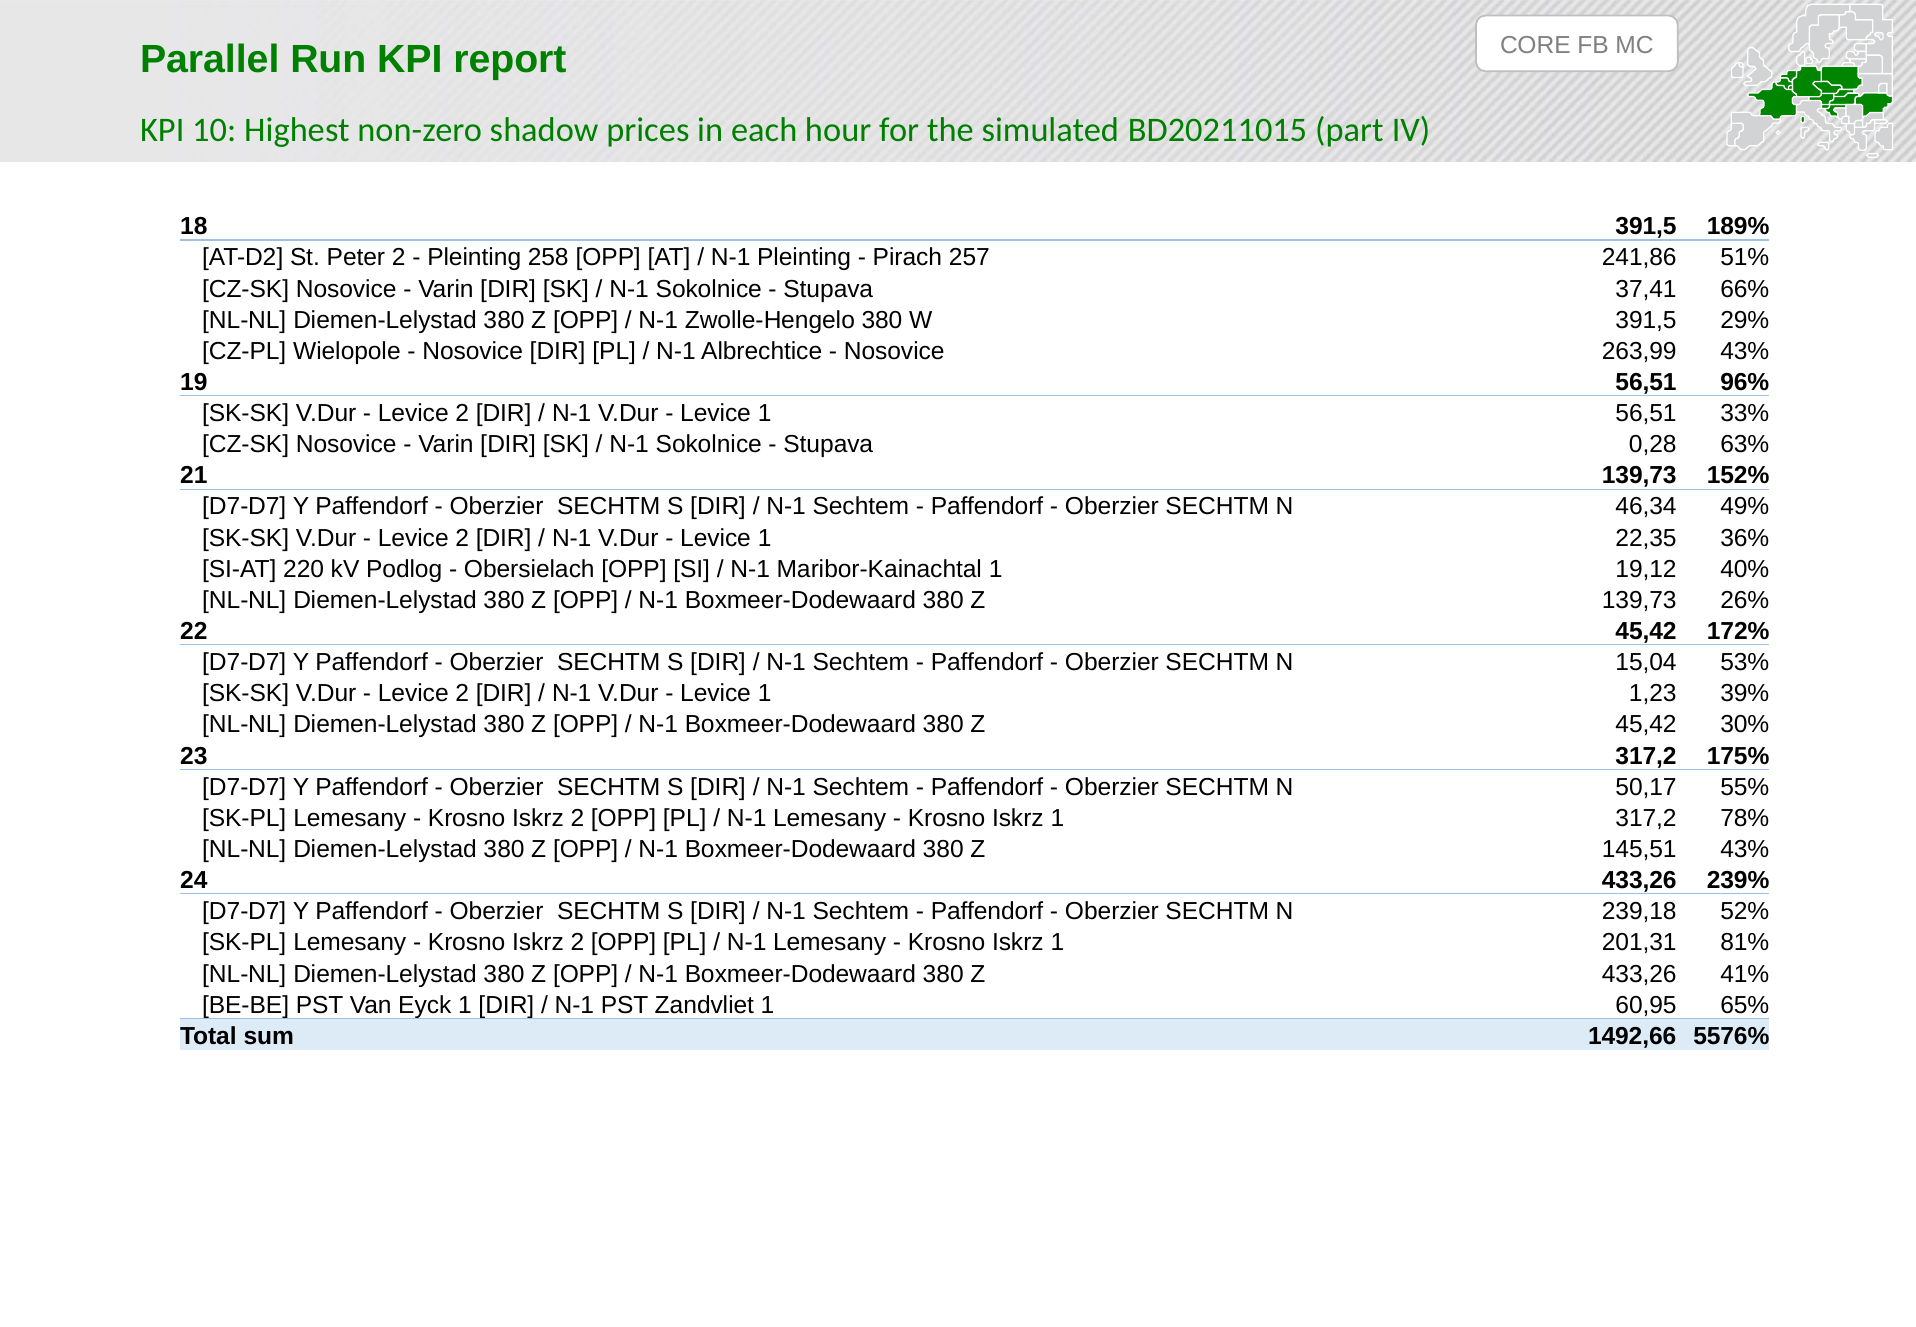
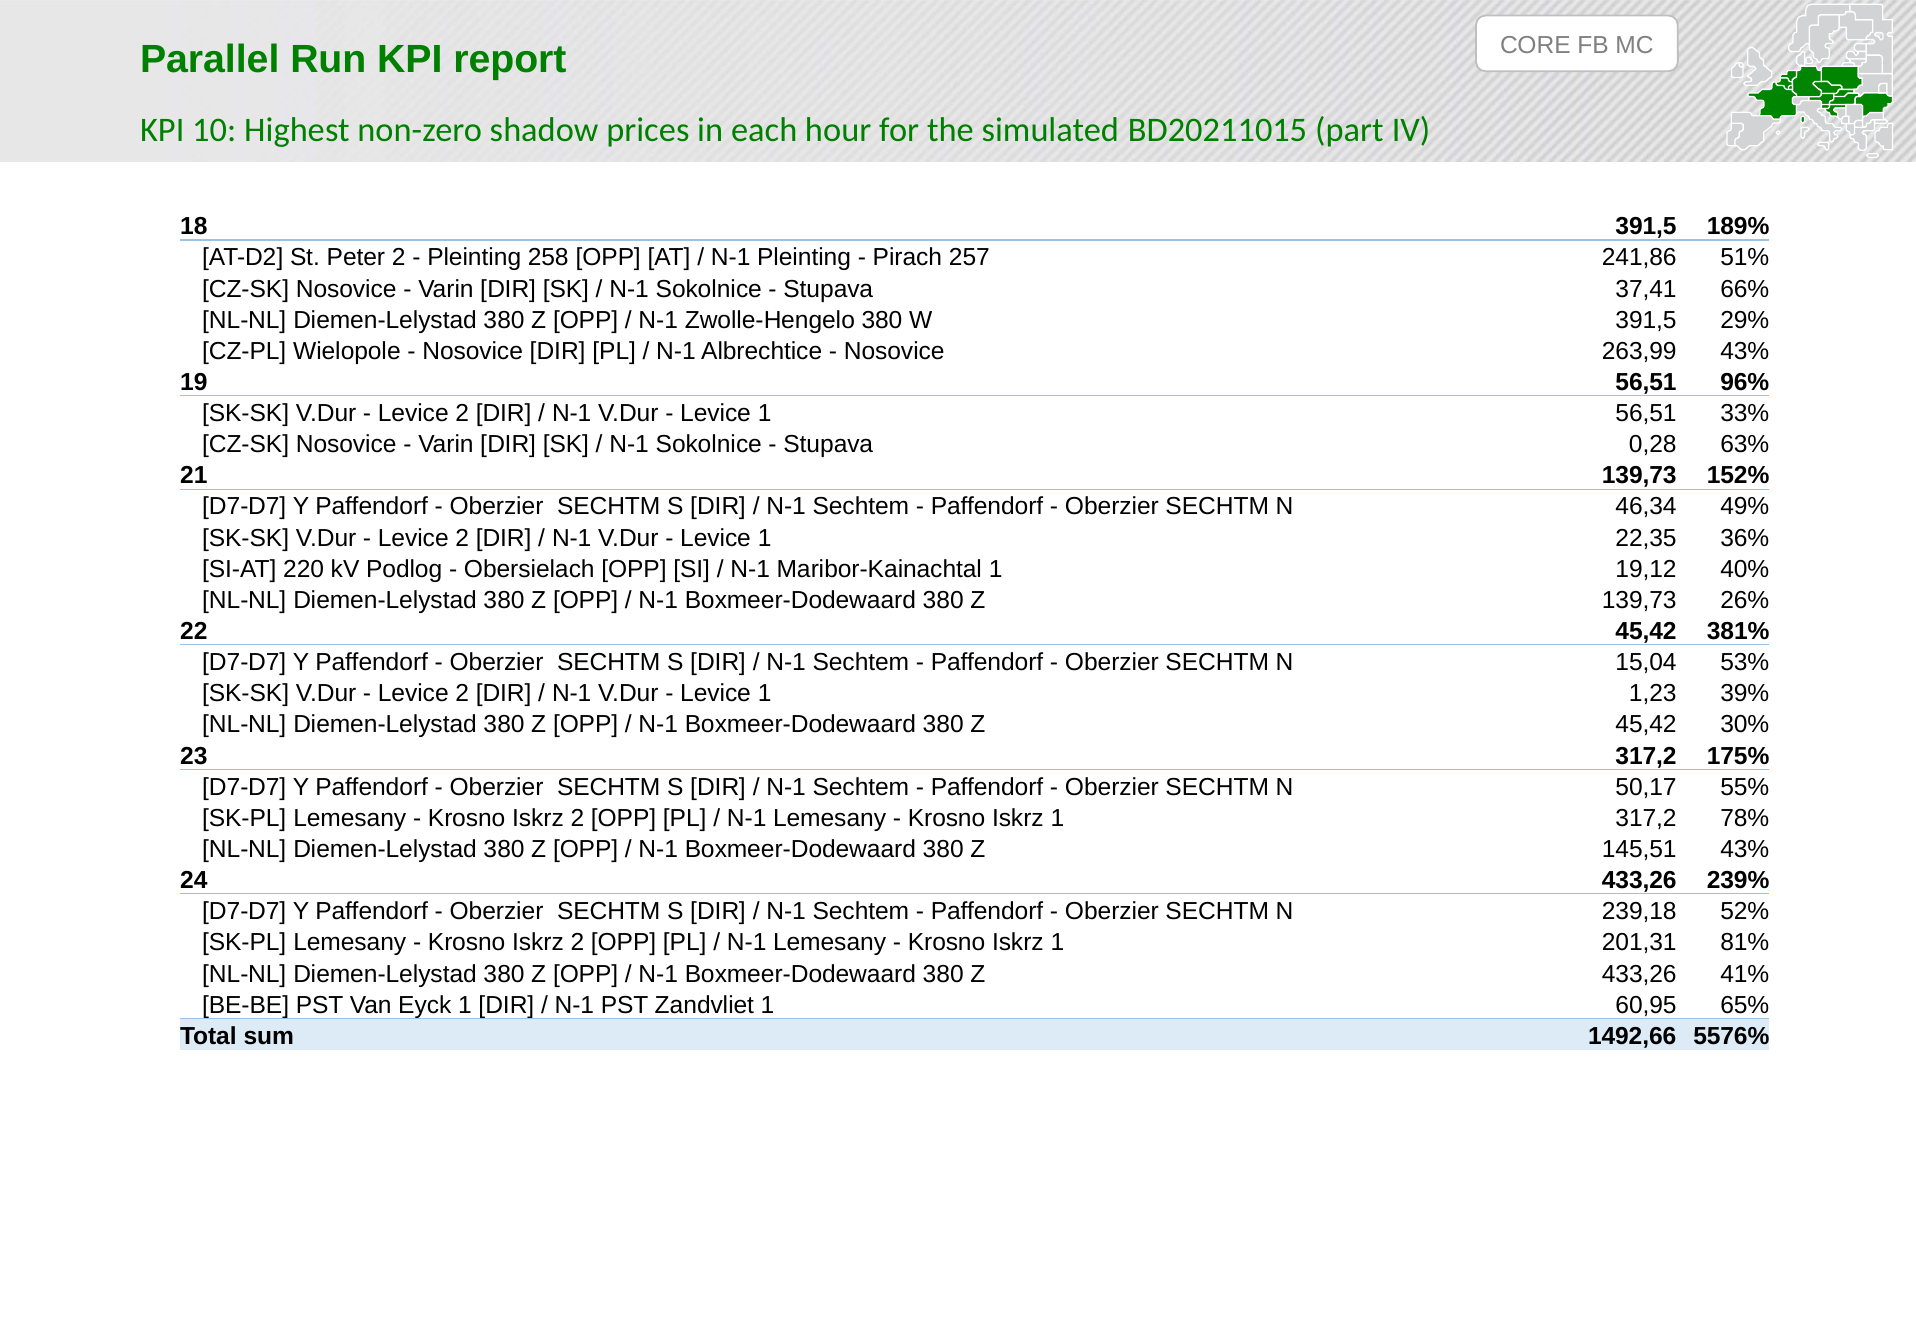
172%: 172% -> 381%
